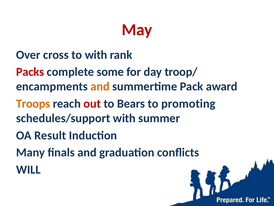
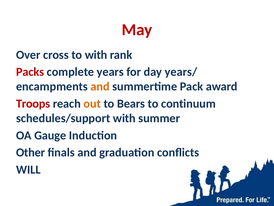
some: some -> years
troop/: troop/ -> years/
Troops colour: orange -> red
out colour: red -> orange
promoting: promoting -> continuum
Result: Result -> Gauge
Many: Many -> Other
